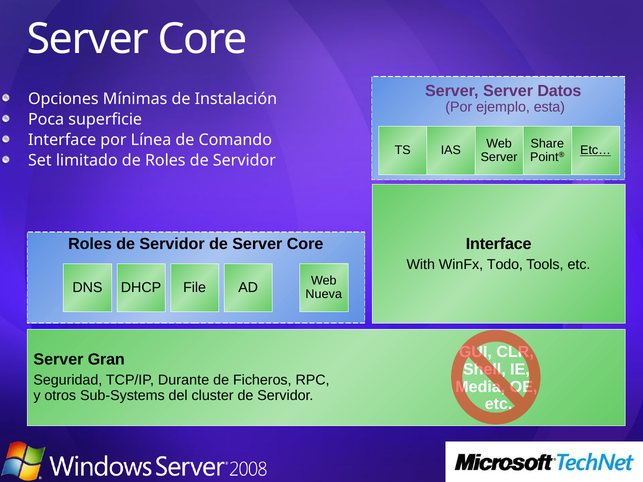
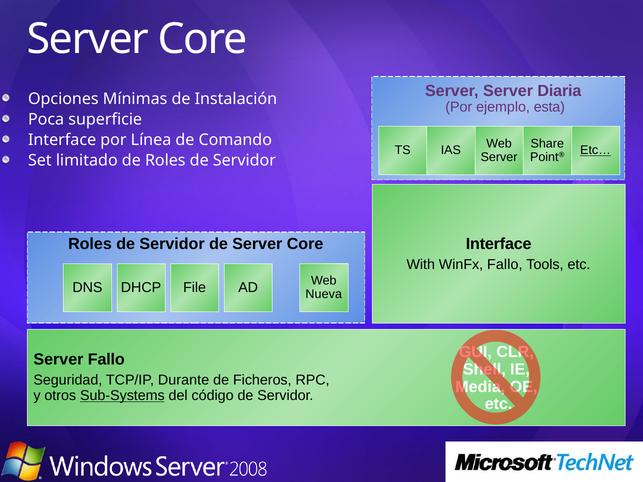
Datos: Datos -> Diaria
WinFx Todo: Todo -> Fallo
Server Gran: Gran -> Fallo
Sub-Systems underline: none -> present
cluster: cluster -> código
